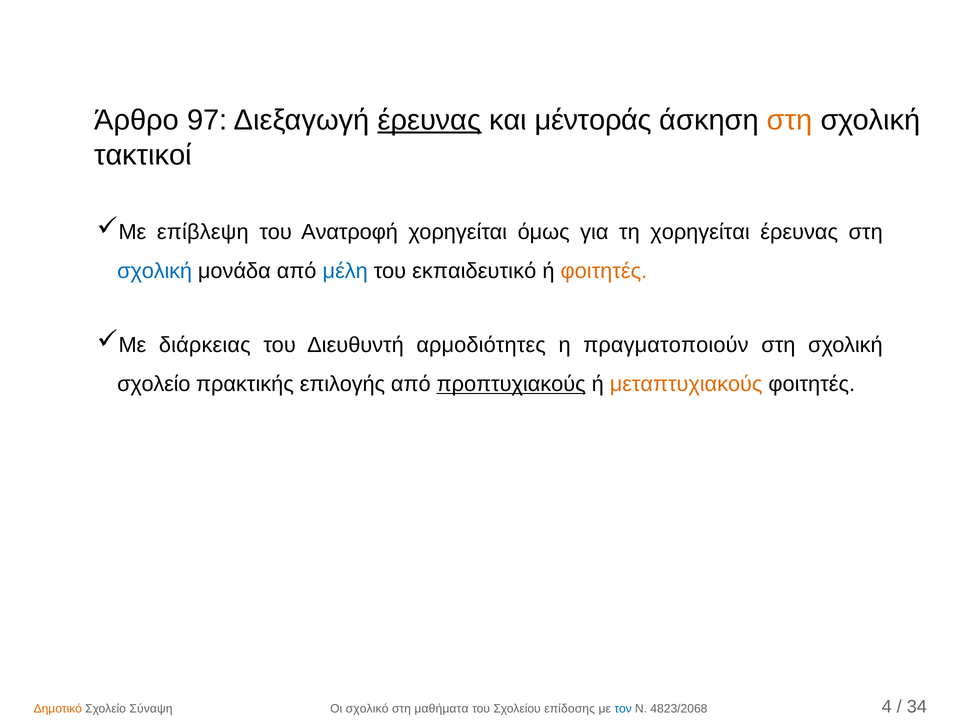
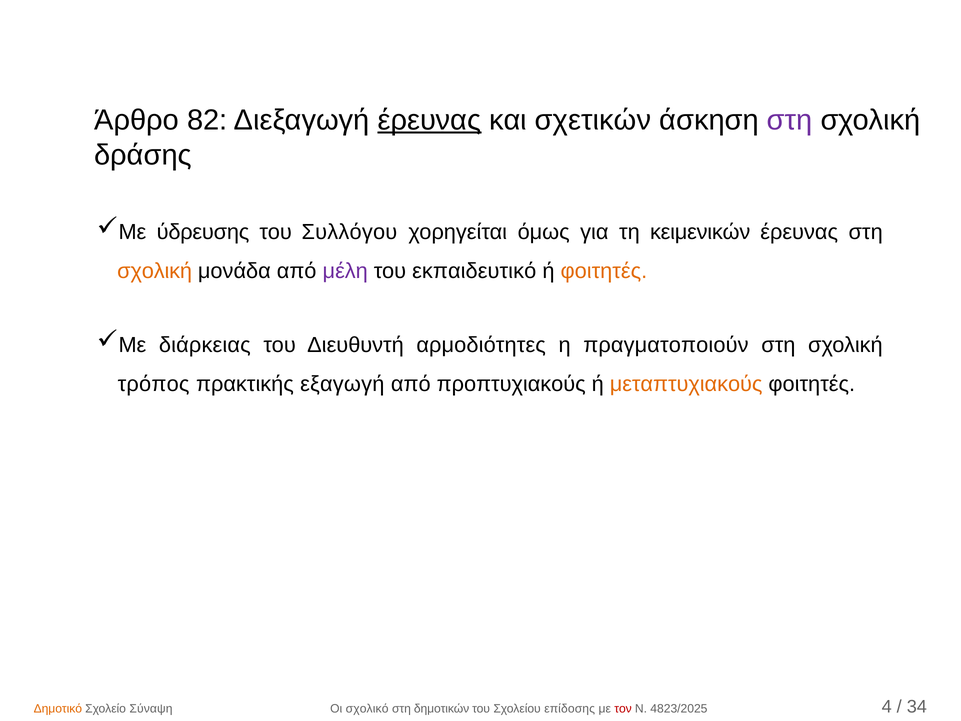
97: 97 -> 82
μέντοράς: μέντοράς -> σχετικών
στη at (790, 120) colour: orange -> purple
τακτικοί: τακτικοί -> δράσης
επίβλεψη: επίβλεψη -> ύδρευσης
Ανατροφή: Ανατροφή -> Συλλόγου
τη χορηγείται: χορηγείται -> κειμενικών
σχολική at (155, 271) colour: blue -> orange
μέλη colour: blue -> purple
σχολείο at (154, 384): σχολείο -> τρόπος
επιλογής: επιλογής -> εξαγωγή
προπτυχιακούς underline: present -> none
μαθήματα: μαθήματα -> δημοτικών
τον colour: blue -> red
4823/2068: 4823/2068 -> 4823/2025
